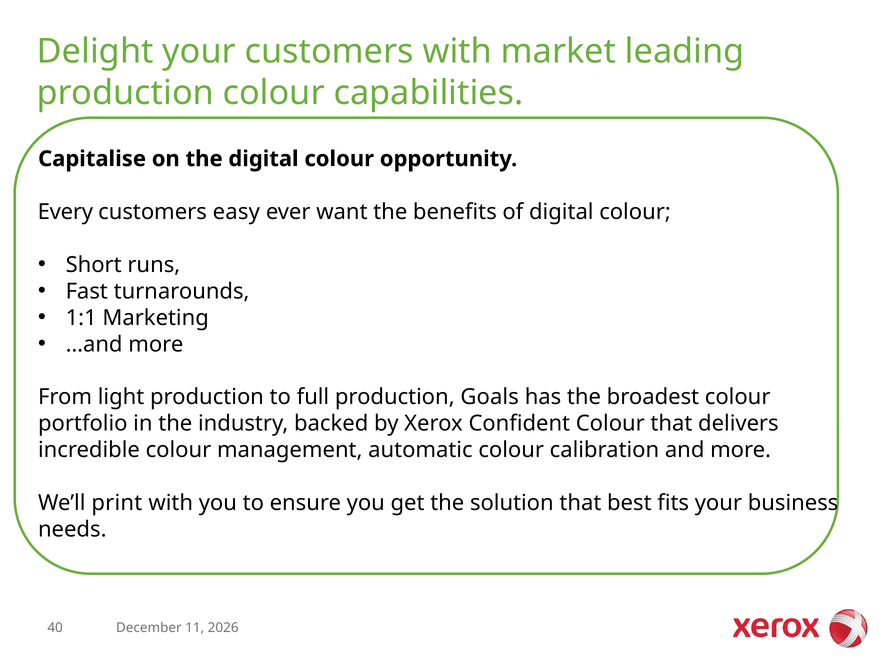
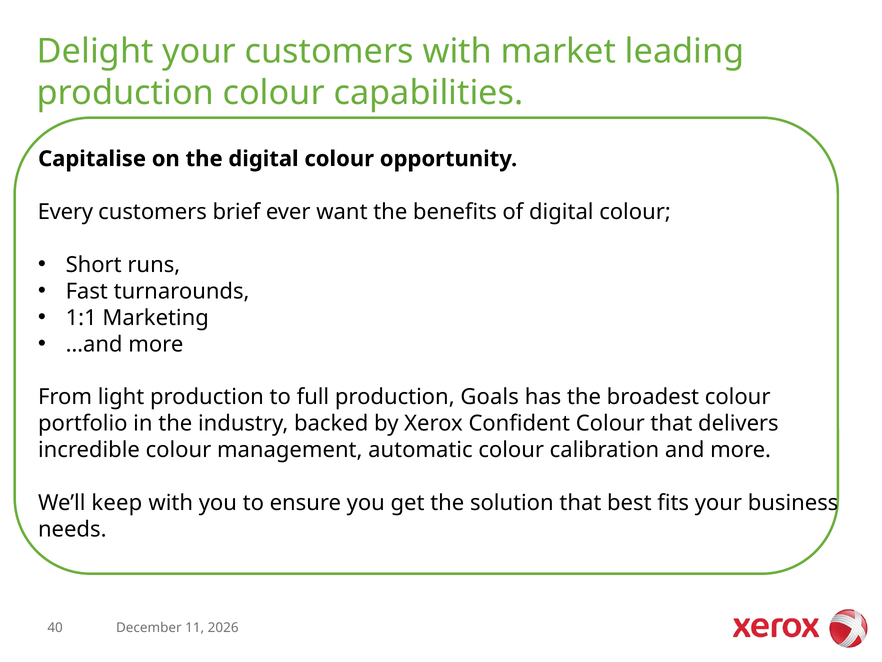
easy: easy -> brief
print: print -> keep
